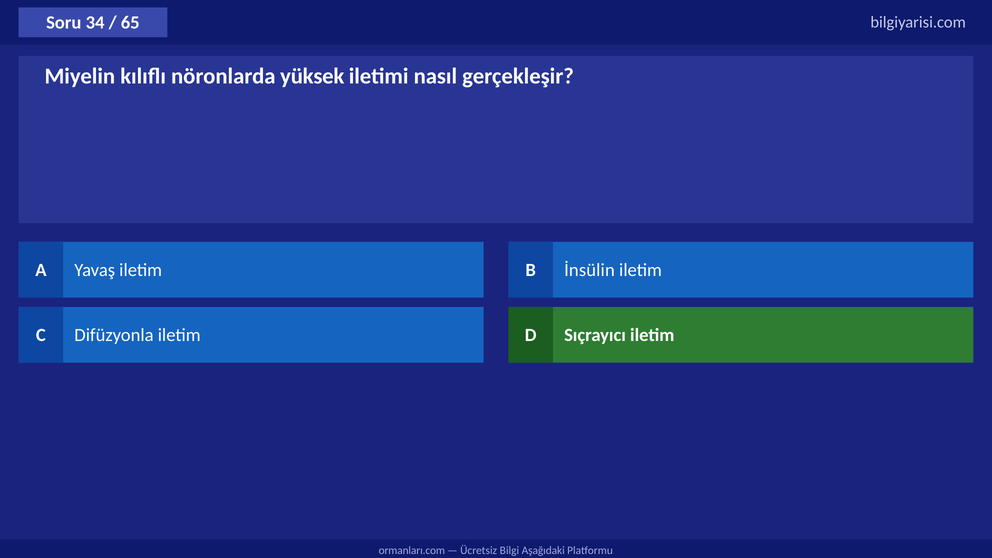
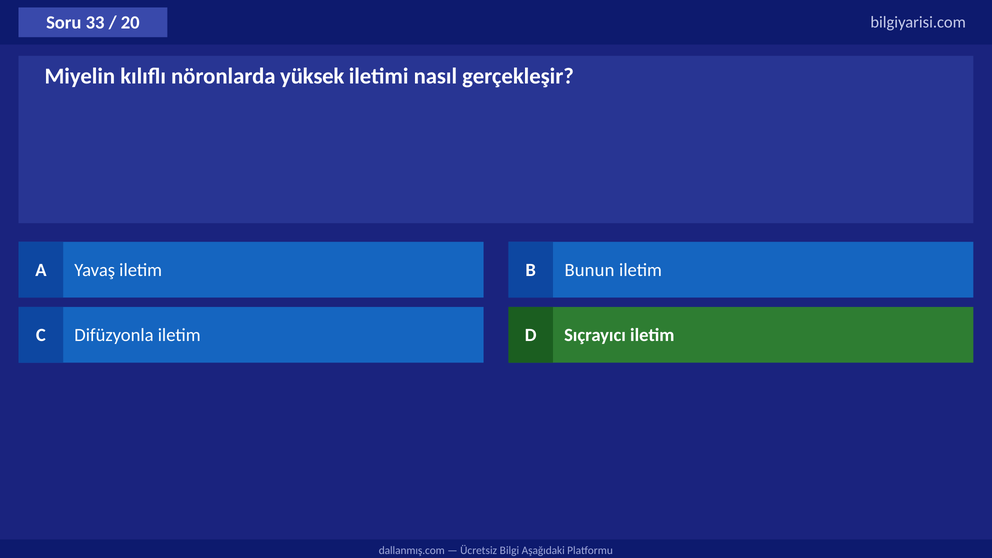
34: 34 -> 33
65: 65 -> 20
İnsülin: İnsülin -> Bunun
ormanları.com: ormanları.com -> dallanmış.com
